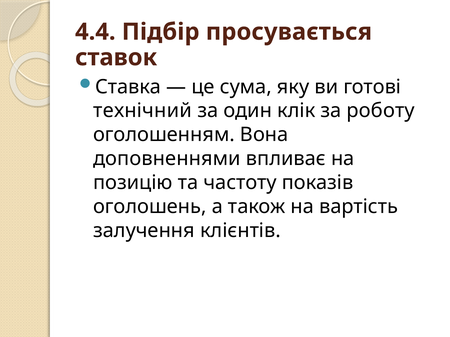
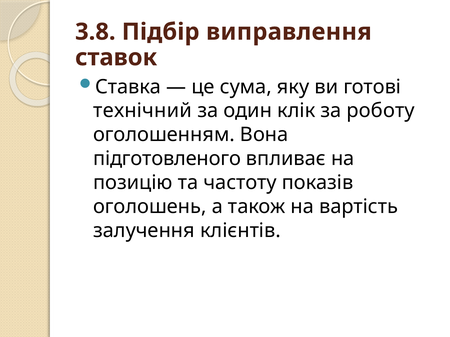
4.4: 4.4 -> 3.8
просувається: просувається -> виправлення
доповненнями: доповненнями -> підготовленого
